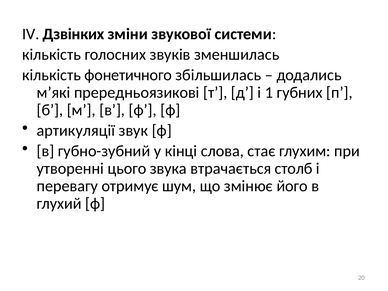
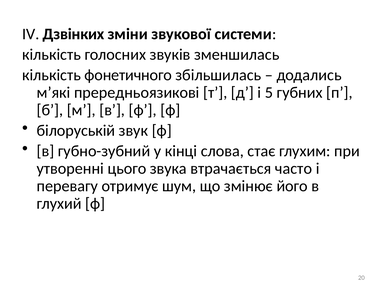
1: 1 -> 5
артикуляції: артикуляції -> білоруській
столб: столб -> часто
